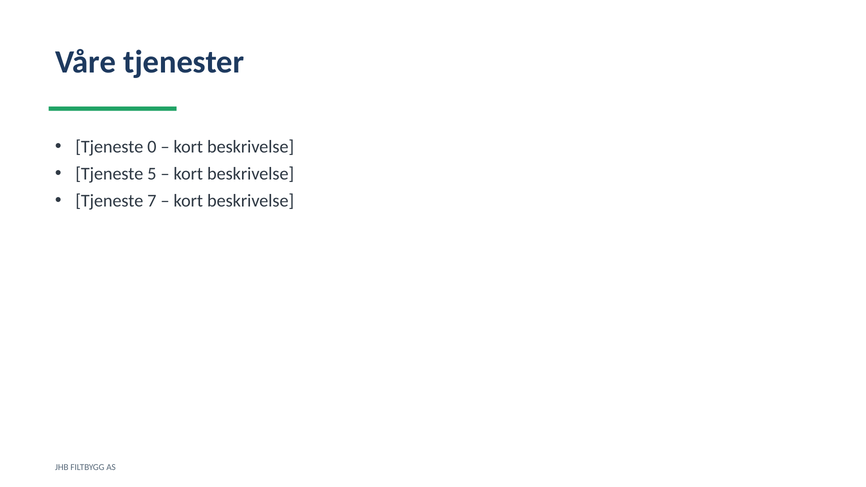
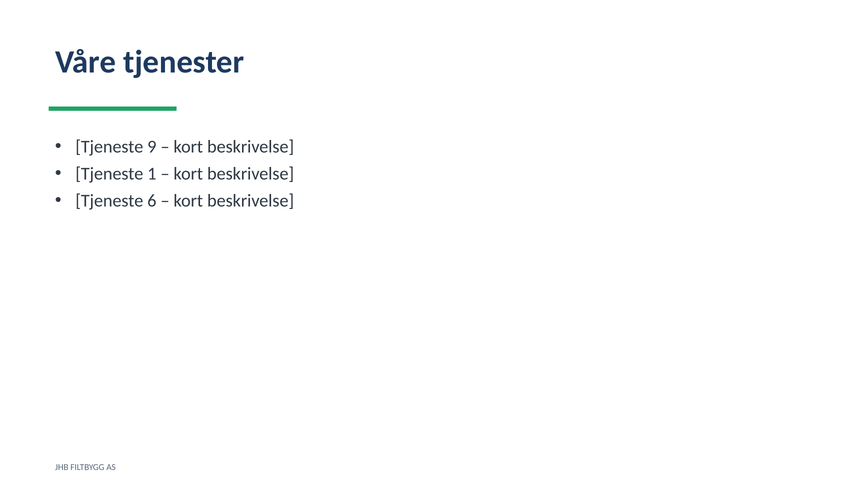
0: 0 -> 9
5: 5 -> 1
7: 7 -> 6
